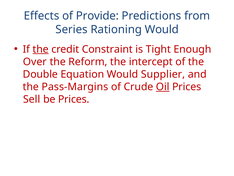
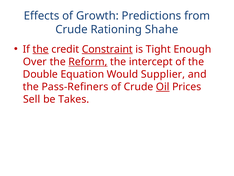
Provide: Provide -> Growth
Series at (72, 29): Series -> Crude
Rationing Would: Would -> Shahe
Constraint underline: none -> present
Reform underline: none -> present
Pass-Margins: Pass-Margins -> Pass-Refiners
be Prices: Prices -> Takes
